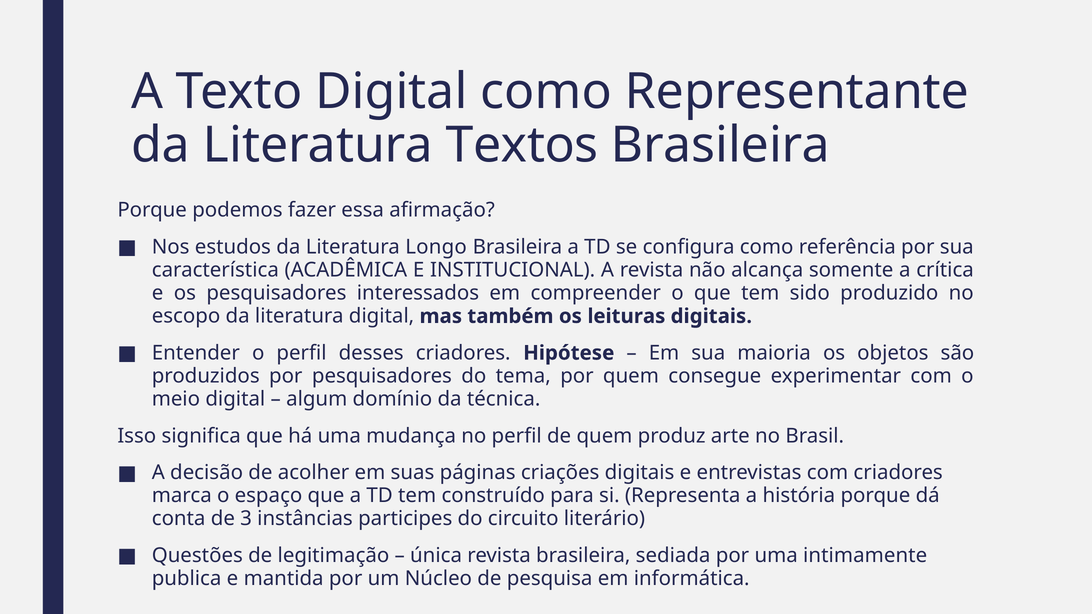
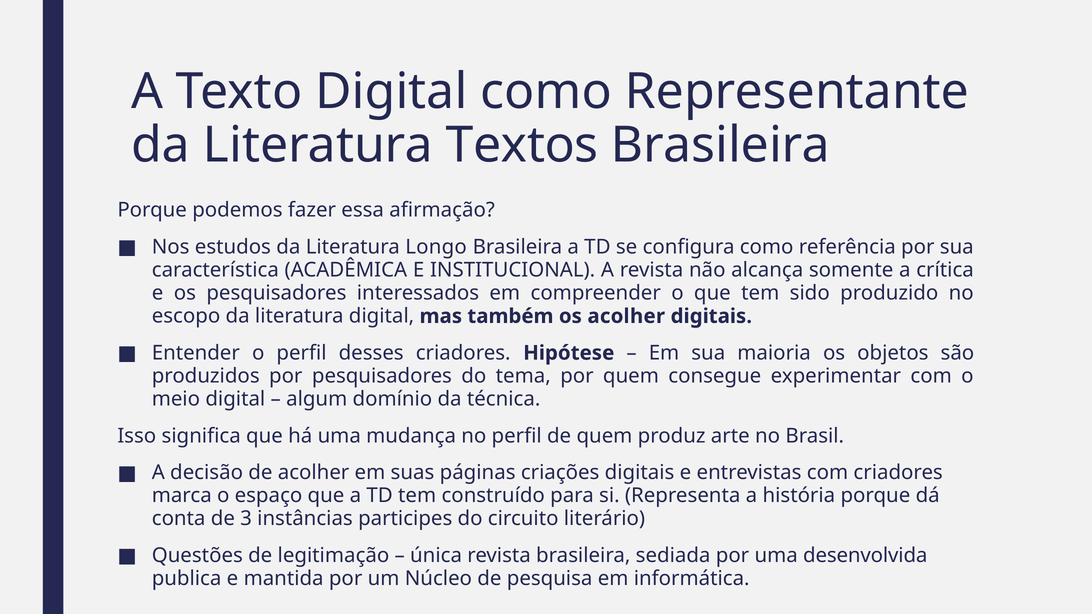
os leituras: leituras -> acolher
intimamente: intimamente -> desenvolvida
